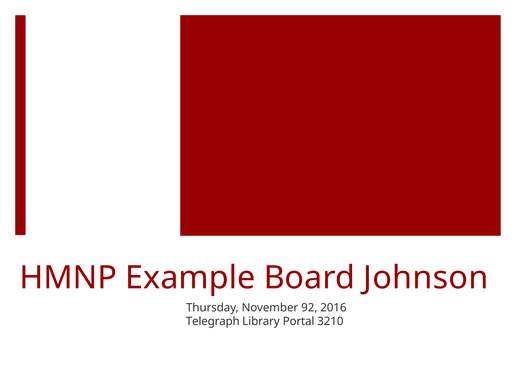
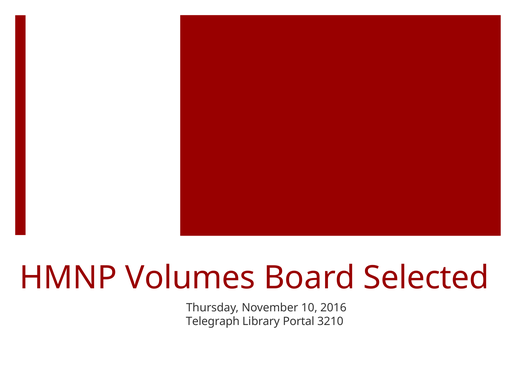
Example: Example -> Volumes
Johnson: Johnson -> Selected
92: 92 -> 10
